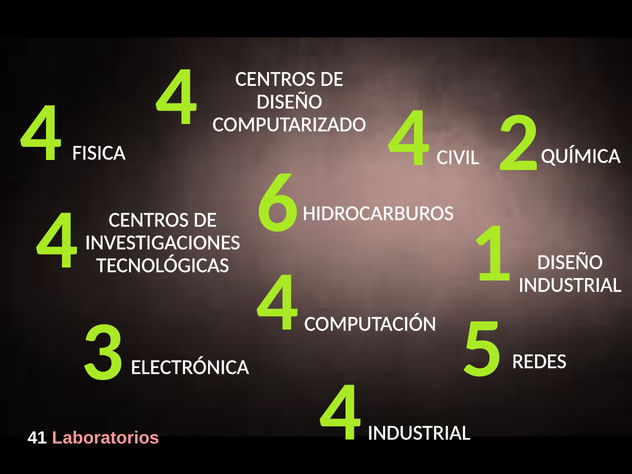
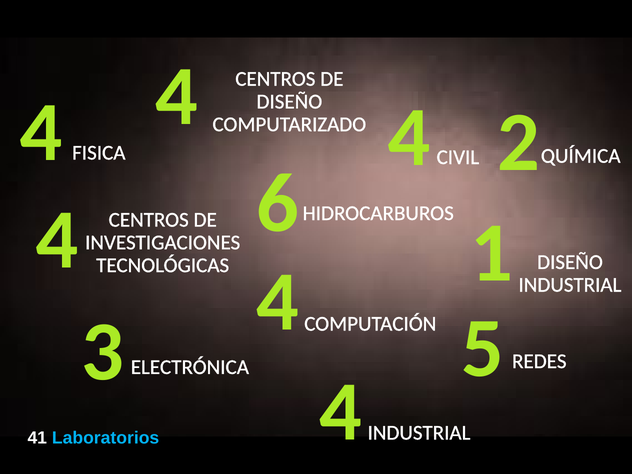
Laboratorios colour: pink -> light blue
